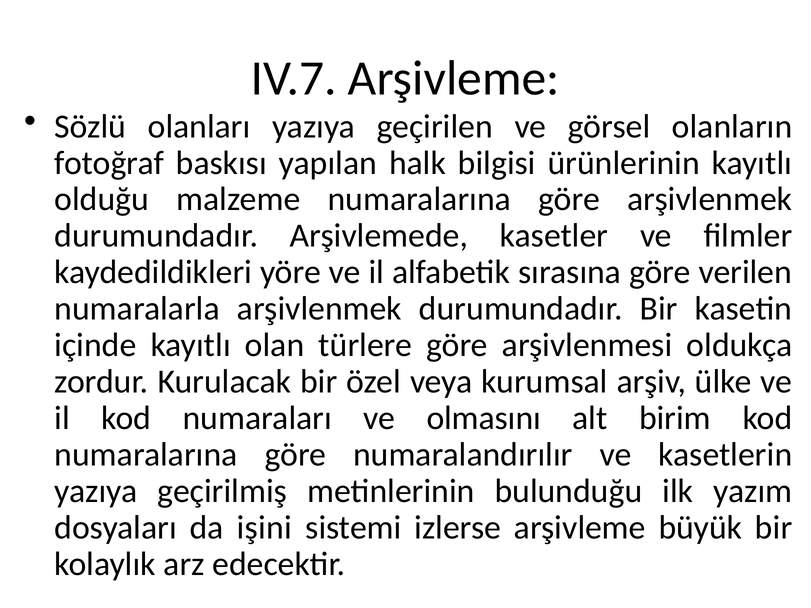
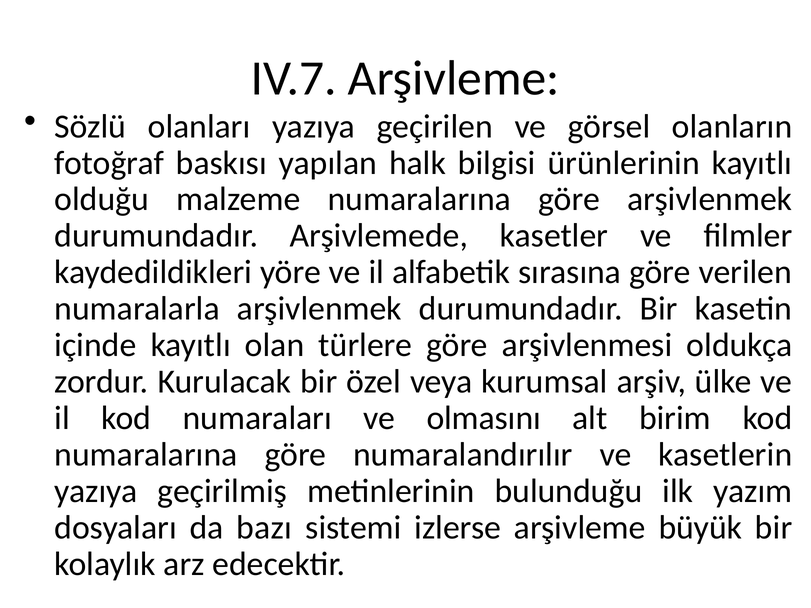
işini: işini -> bazı
